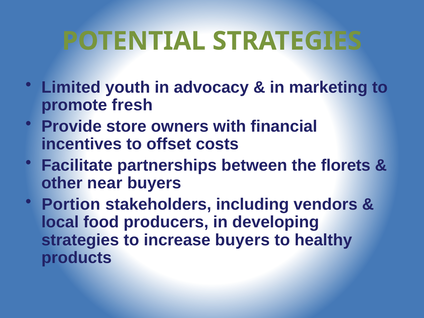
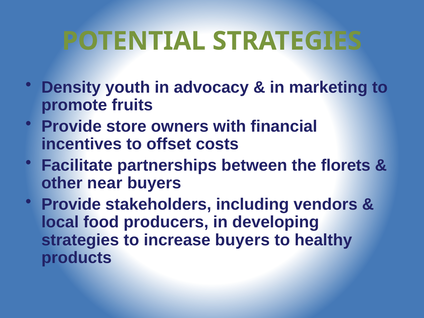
Limited: Limited -> Density
fresh: fresh -> fruits
Portion at (71, 204): Portion -> Provide
